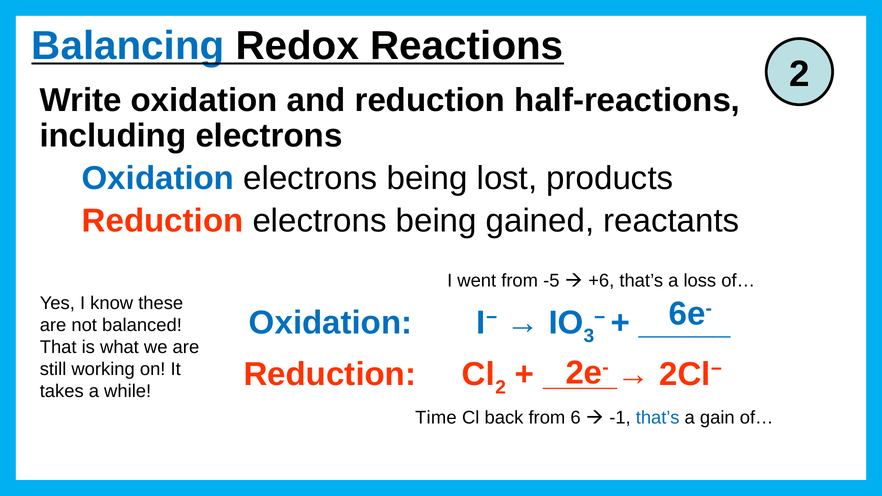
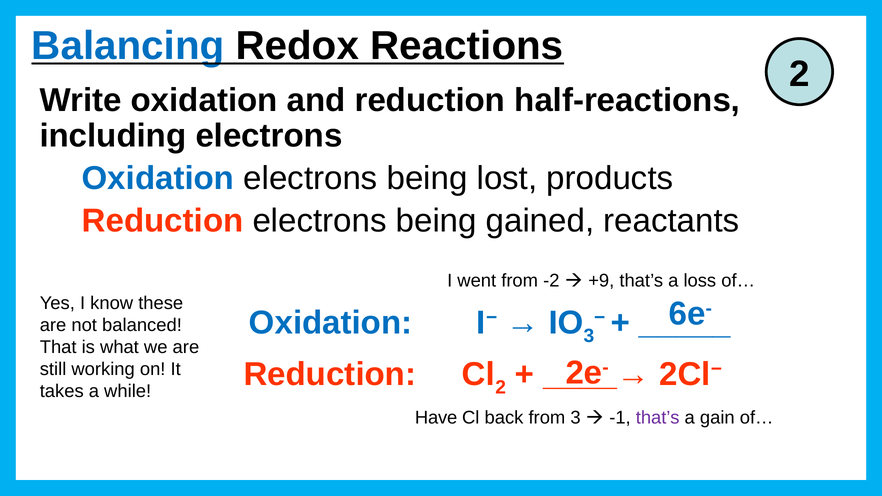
-5: -5 -> -2
+6: +6 -> +9
Time: Time -> Have
from 6: 6 -> 3
that’s at (658, 418) colour: blue -> purple
